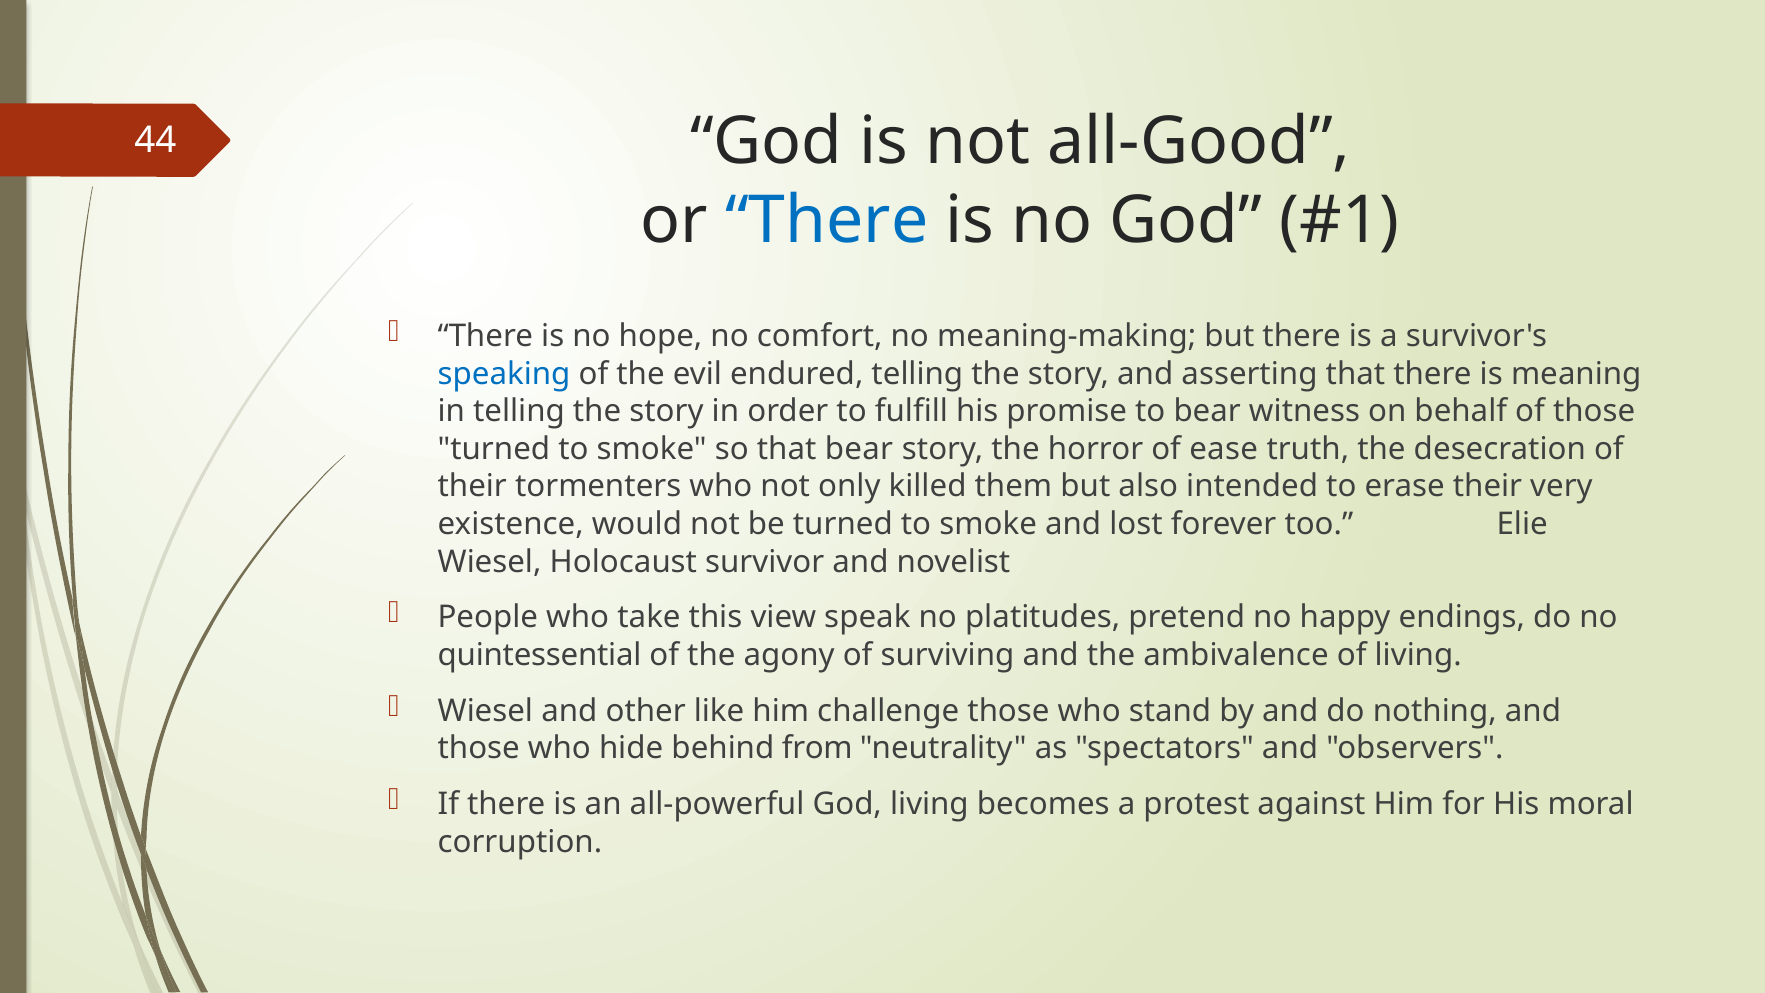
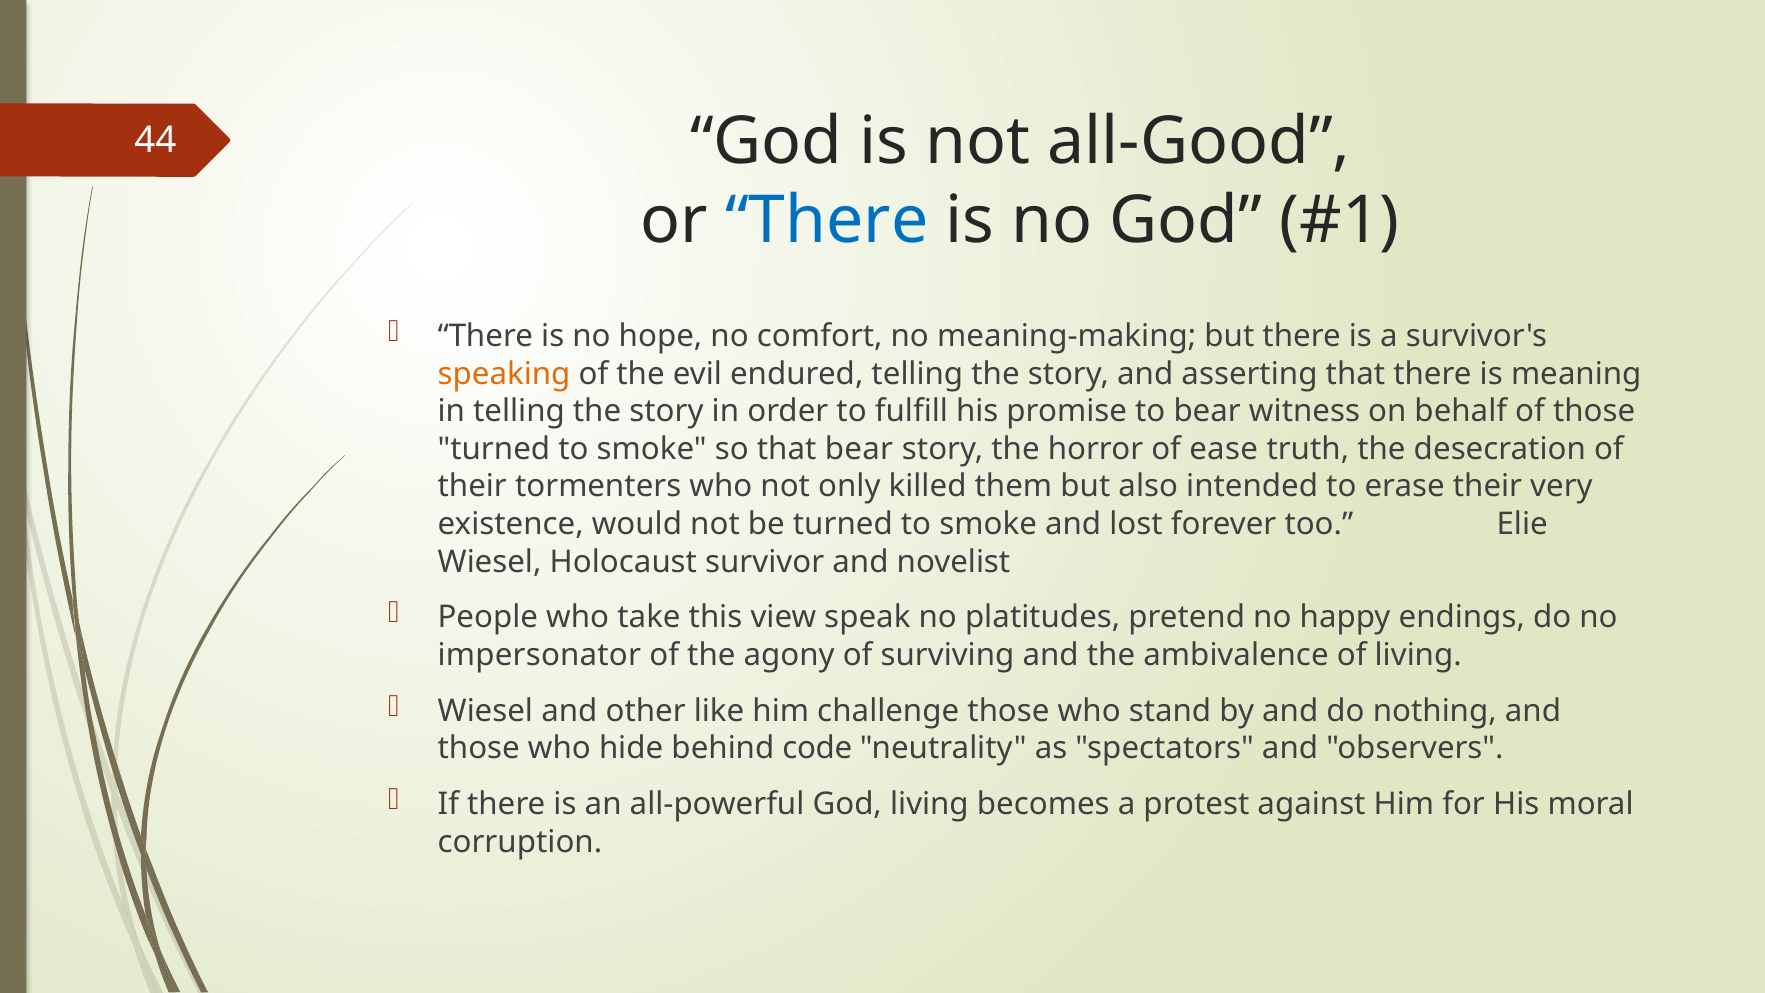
speaking colour: blue -> orange
quintessential: quintessential -> impersonator
from: from -> code
